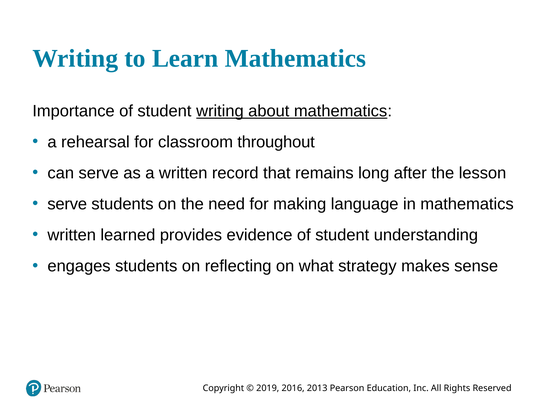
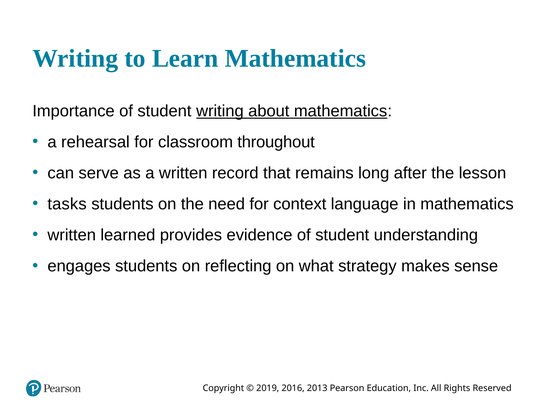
serve at (67, 204): serve -> tasks
making: making -> context
